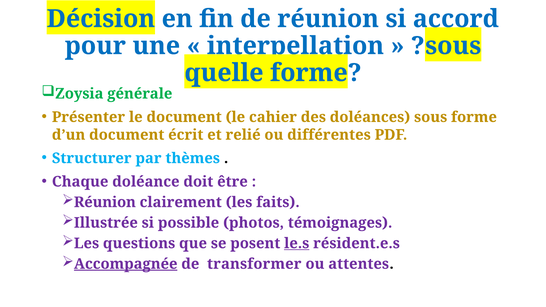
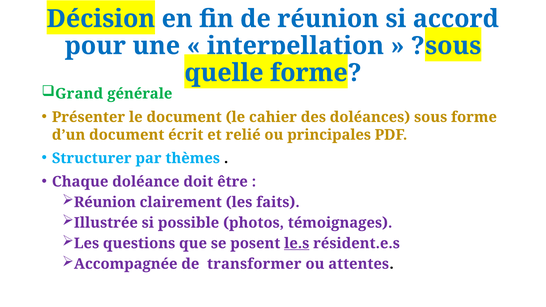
Zoysia: Zoysia -> Grand
différentes: différentes -> principales
Accompagnée underline: present -> none
